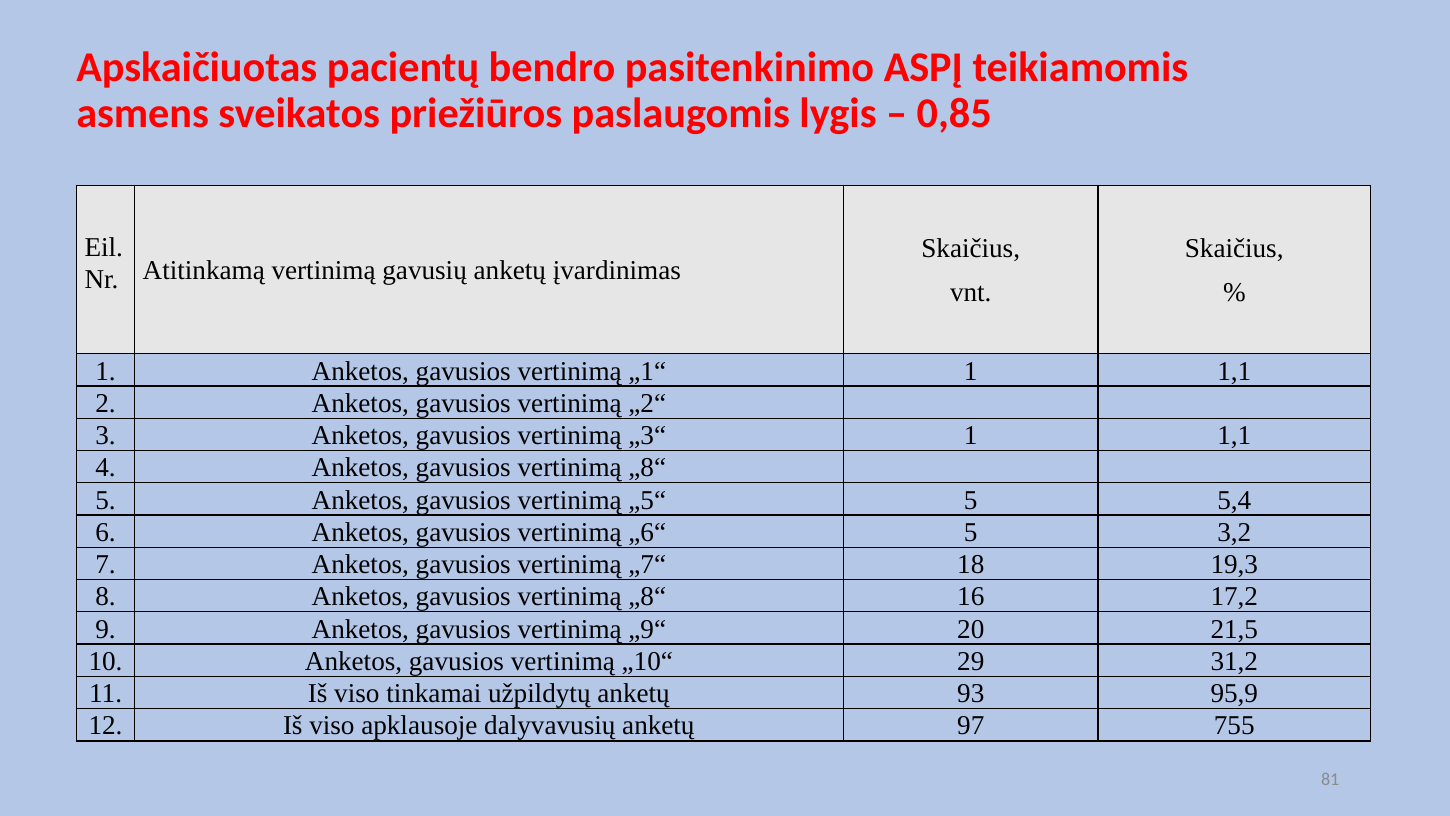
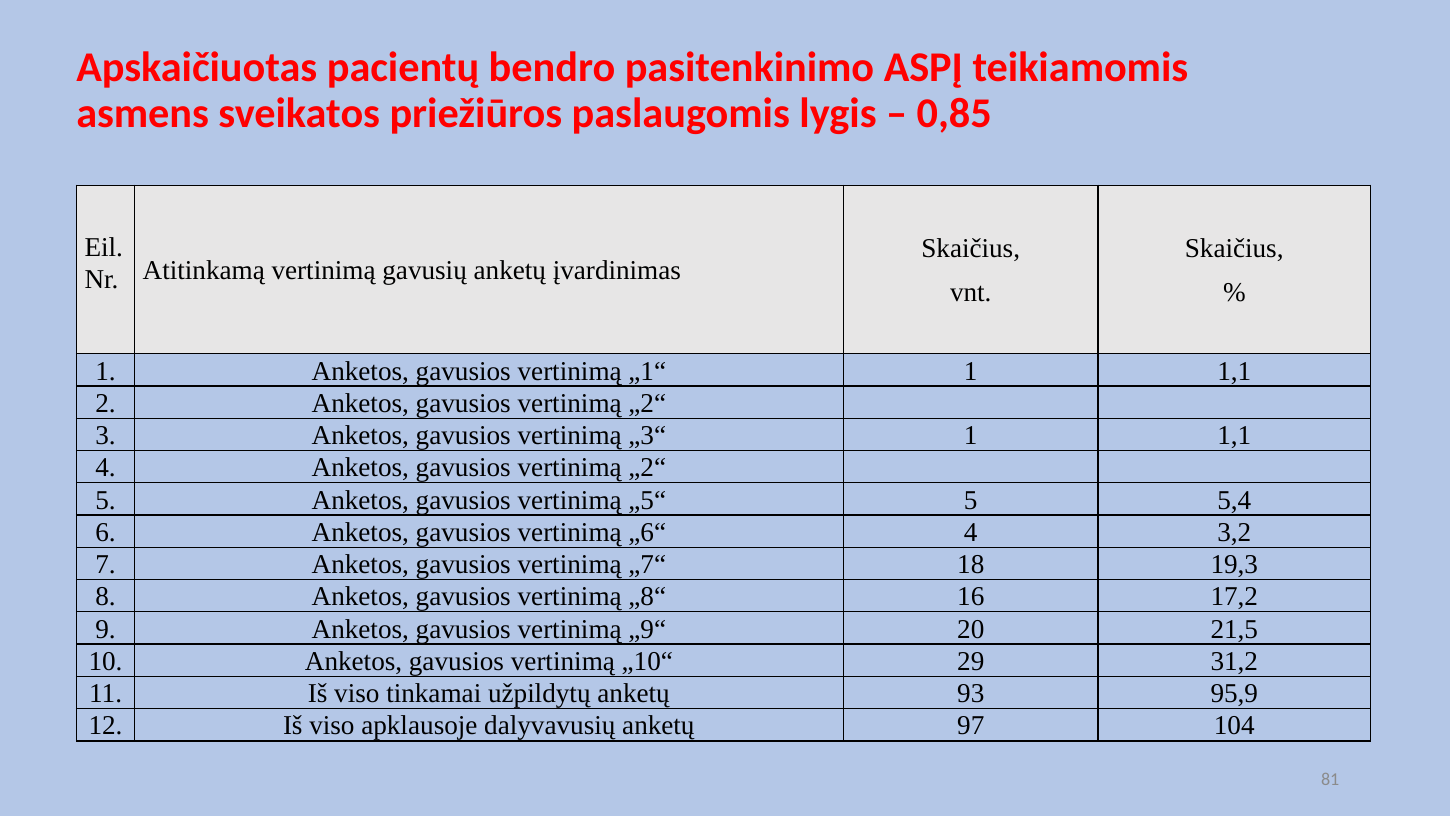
„8“ at (647, 468): „8“ -> „2“
„6“ 5: 5 -> 4
755: 755 -> 104
